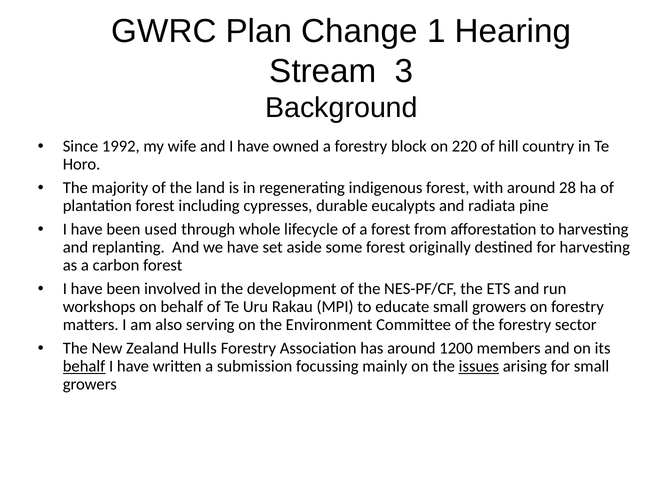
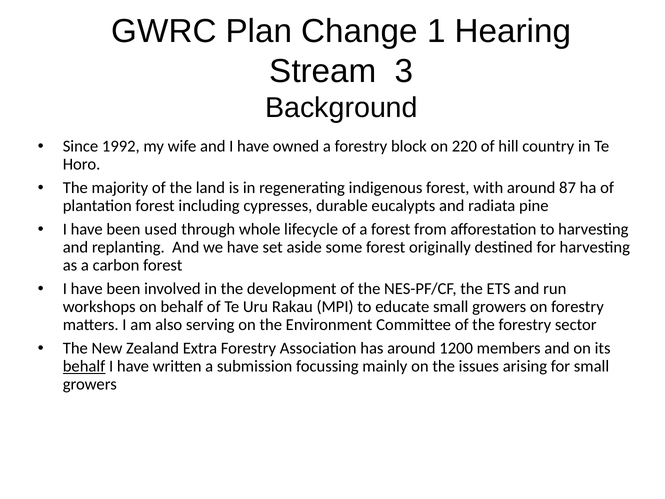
28: 28 -> 87
Hulls: Hulls -> Extra
issues underline: present -> none
